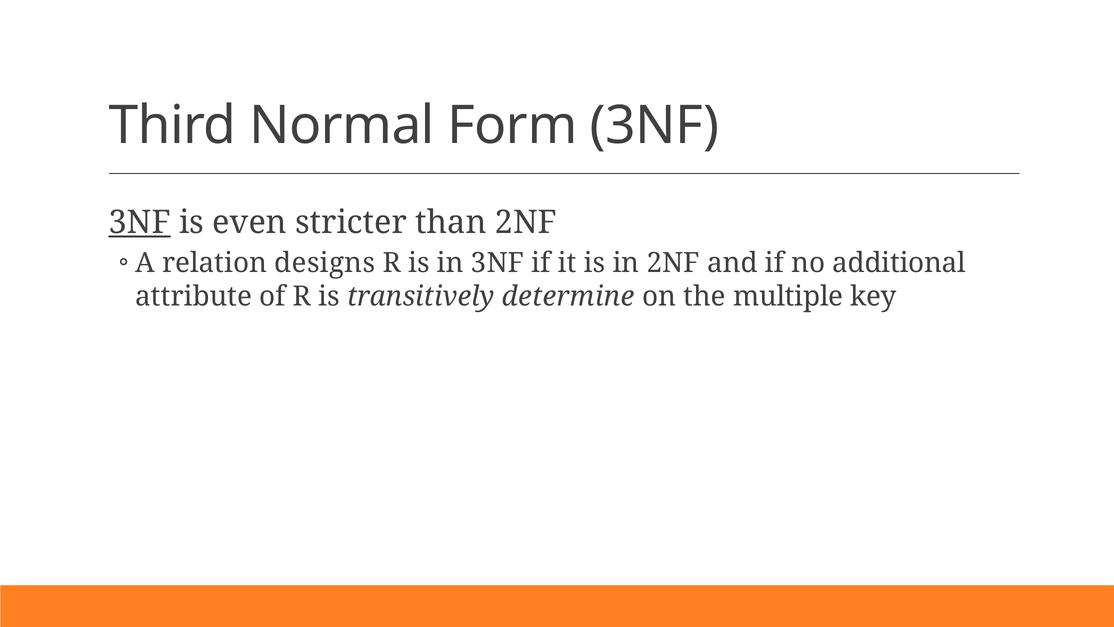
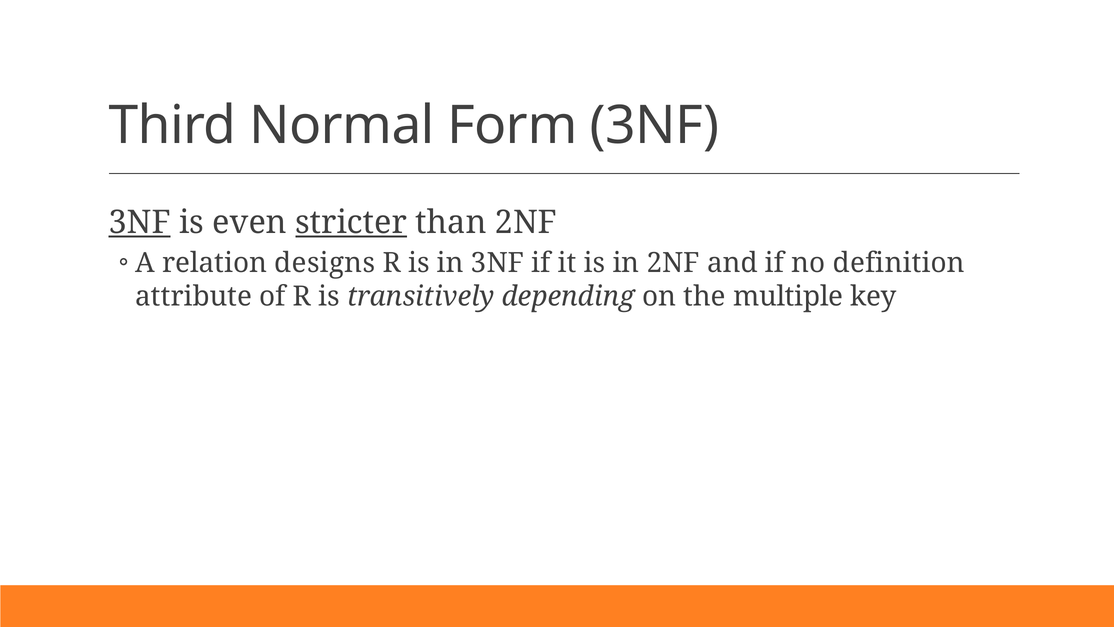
stricter underline: none -> present
additional: additional -> definition
determine: determine -> depending
